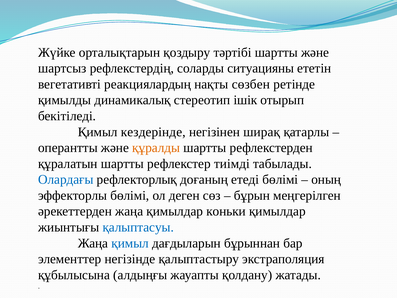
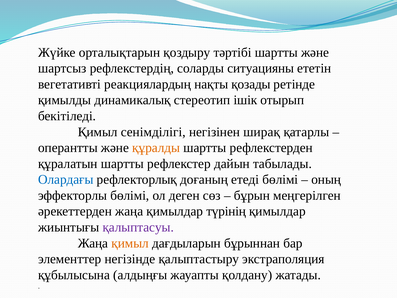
сөзбен: сөзбен -> қозады
кездерінде: кездерінде -> сенімділігі
тиімді: тиімді -> дайын
коньки: коньки -> түрінің
қалыптасуы colour: blue -> purple
қимыл at (130, 243) colour: blue -> orange
